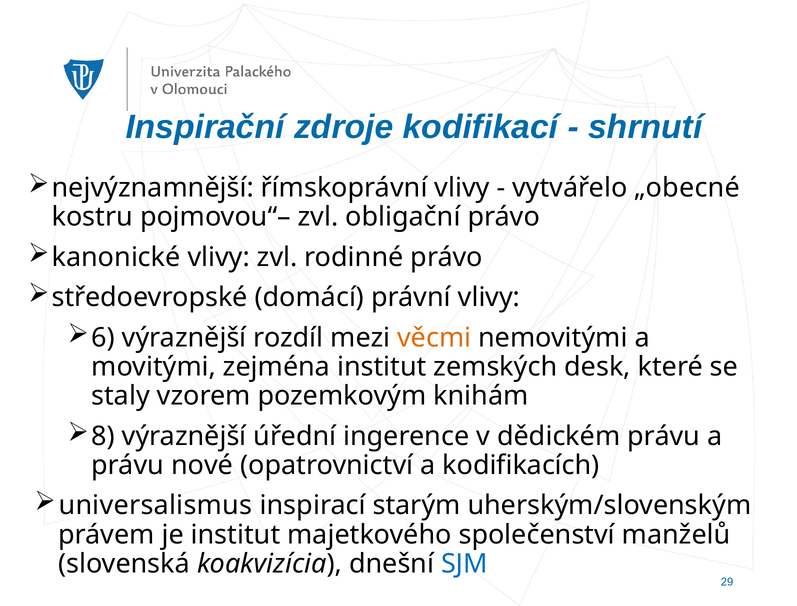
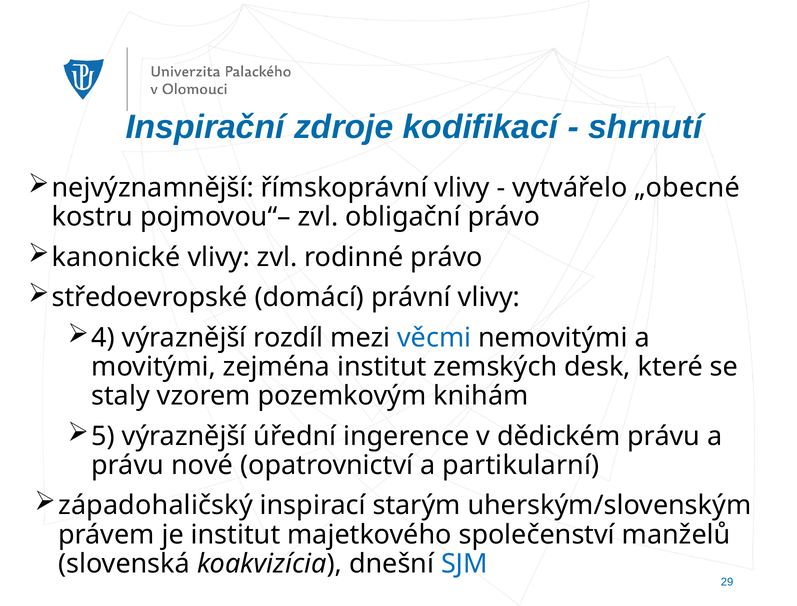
6: 6 -> 4
věcmi colour: orange -> blue
8: 8 -> 5
kodifikacích: kodifikacích -> partikularní
universalismus: universalismus -> západohaličský
